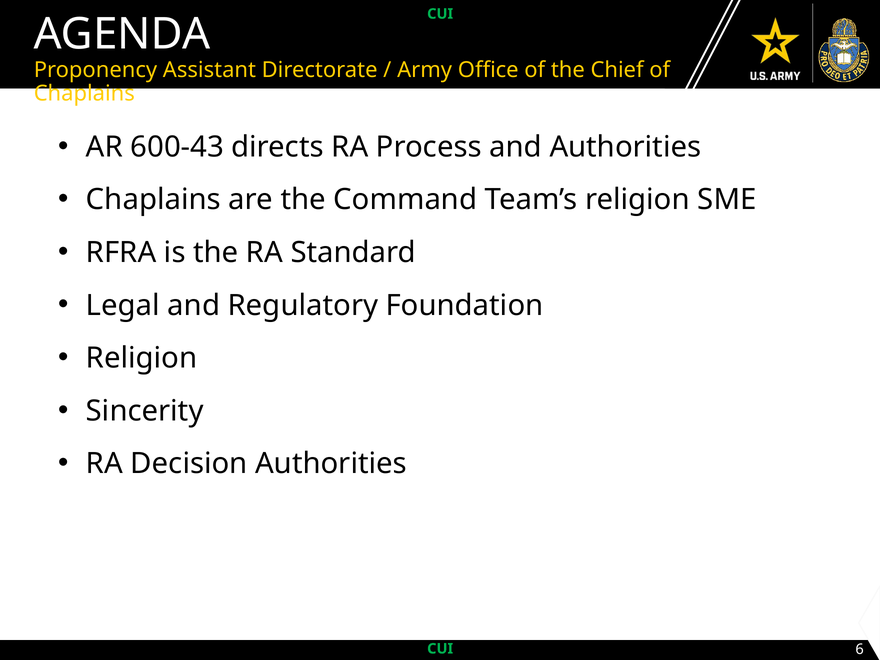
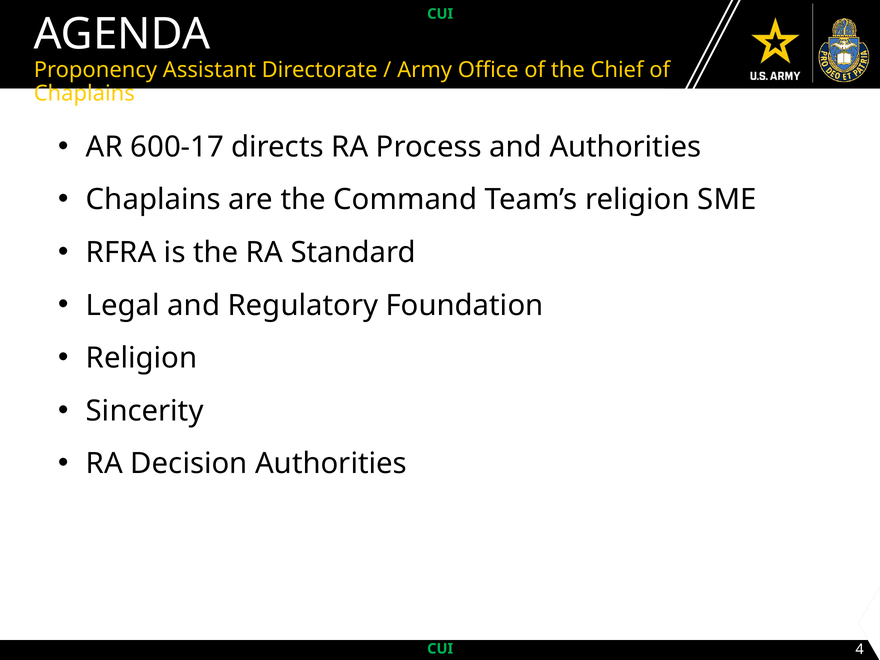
600-43: 600-43 -> 600-17
6: 6 -> 4
